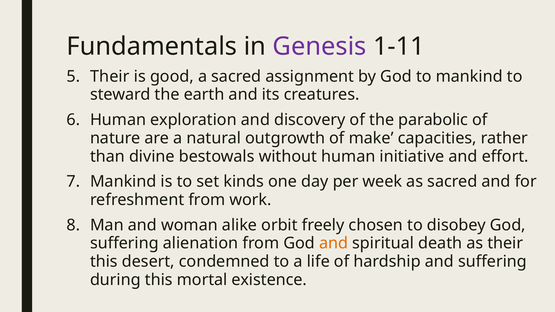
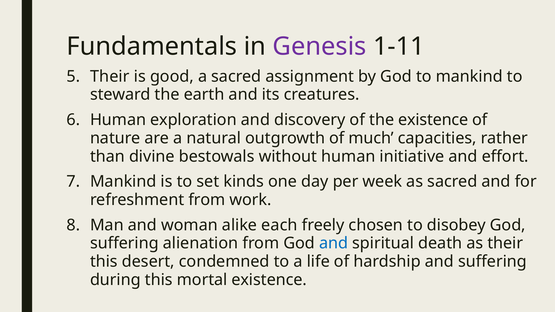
the parabolic: parabolic -> existence
make: make -> much
orbit: orbit -> each
and at (334, 243) colour: orange -> blue
